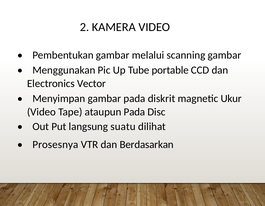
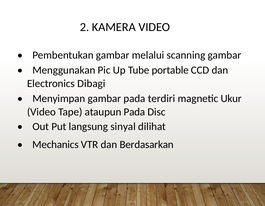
Vector: Vector -> Dibagi
diskrit: diskrit -> terdiri
suatu: suatu -> sinyal
Prosesnya: Prosesnya -> Mechanics
